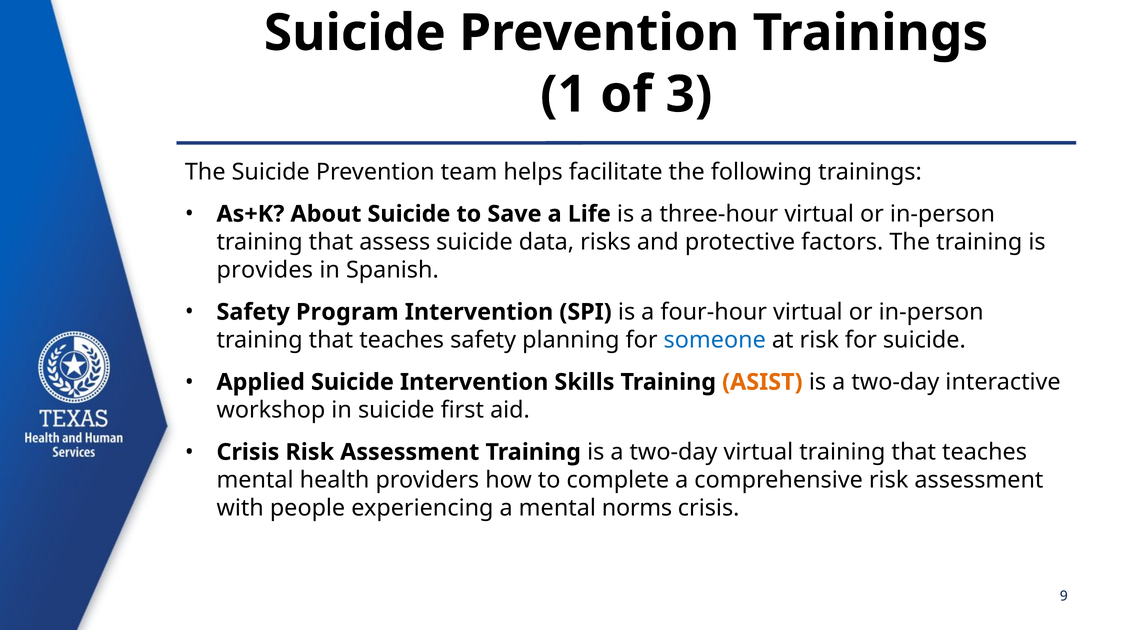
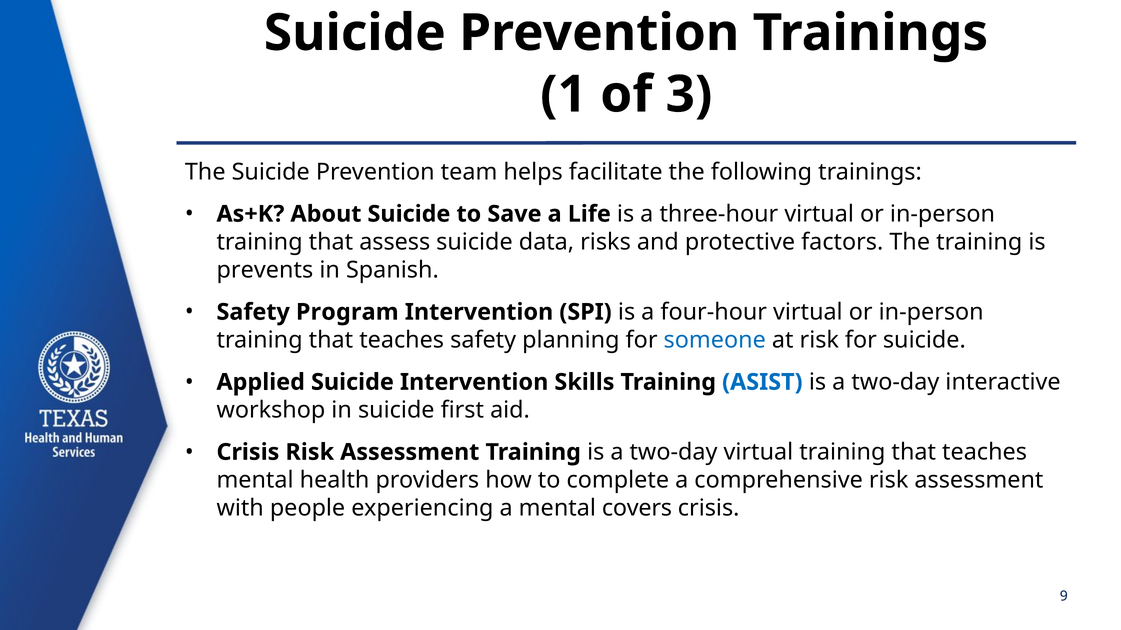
provides: provides -> prevents
ASIST colour: orange -> blue
norms: norms -> covers
